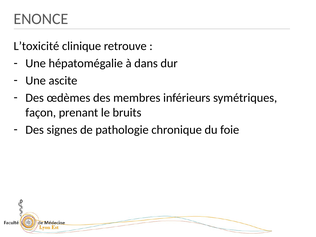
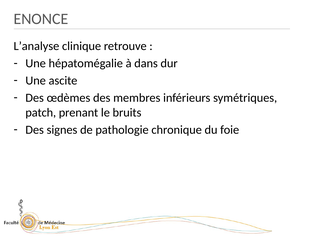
L’toxicité: L’toxicité -> L’analyse
façon: façon -> patch
